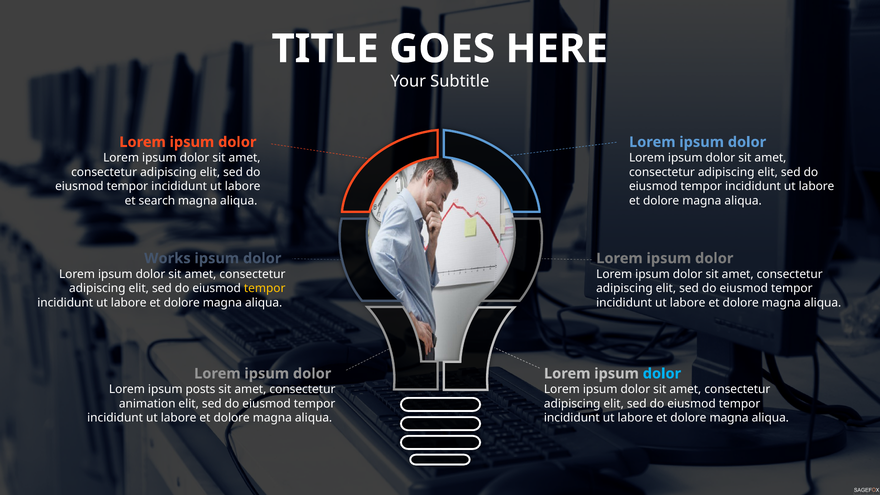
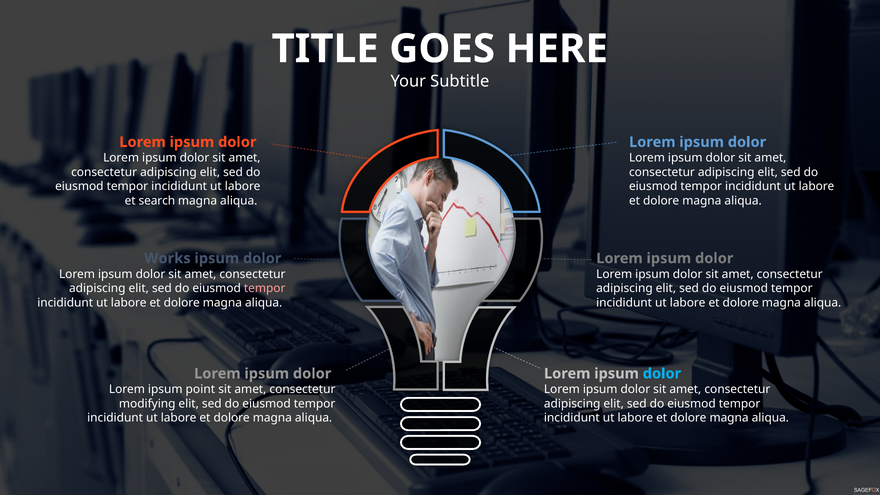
tempor at (265, 288) colour: yellow -> pink
posts: posts -> point
animation: animation -> modifying
